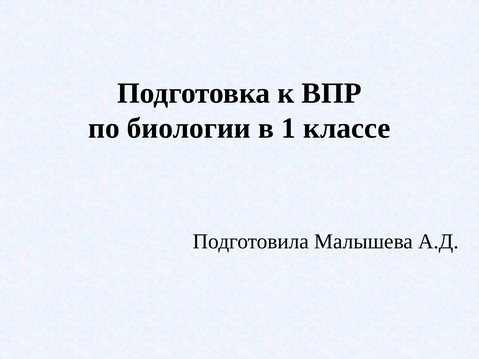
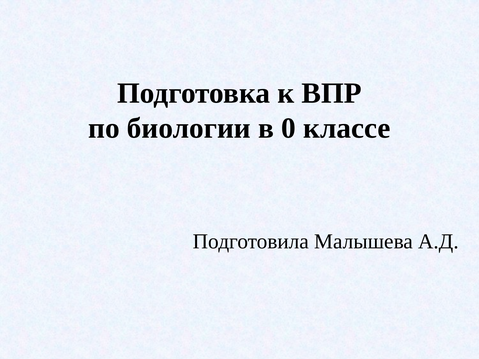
1: 1 -> 0
